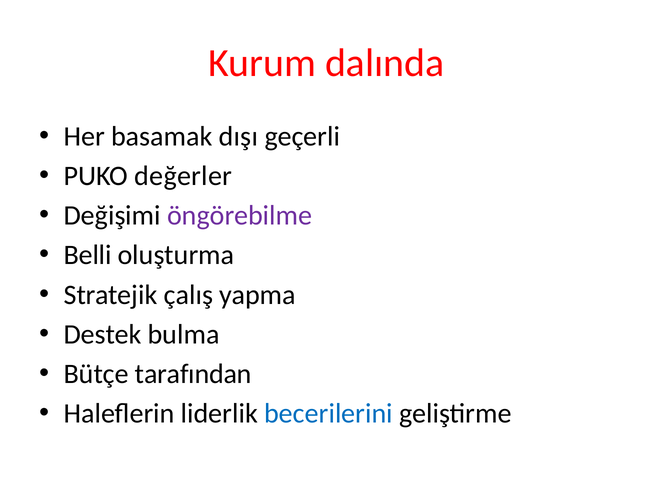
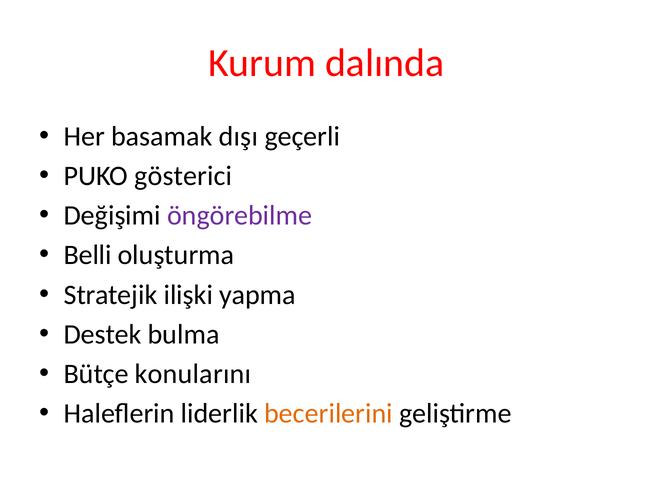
değerler: değerler -> gösterici
çalış: çalış -> ilişki
tarafından: tarafından -> konularını
becerilerini colour: blue -> orange
